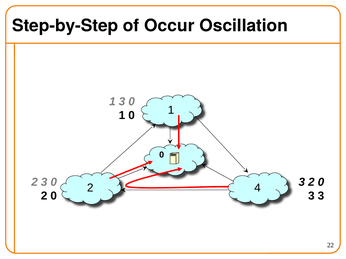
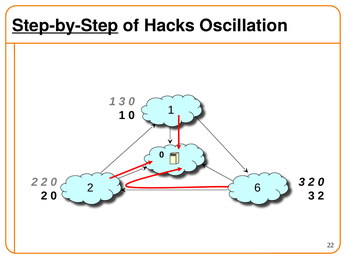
Step-by-Step underline: none -> present
Occur: Occur -> Hacks
3 at (44, 182): 3 -> 2
4: 4 -> 6
3 at (321, 196): 3 -> 2
